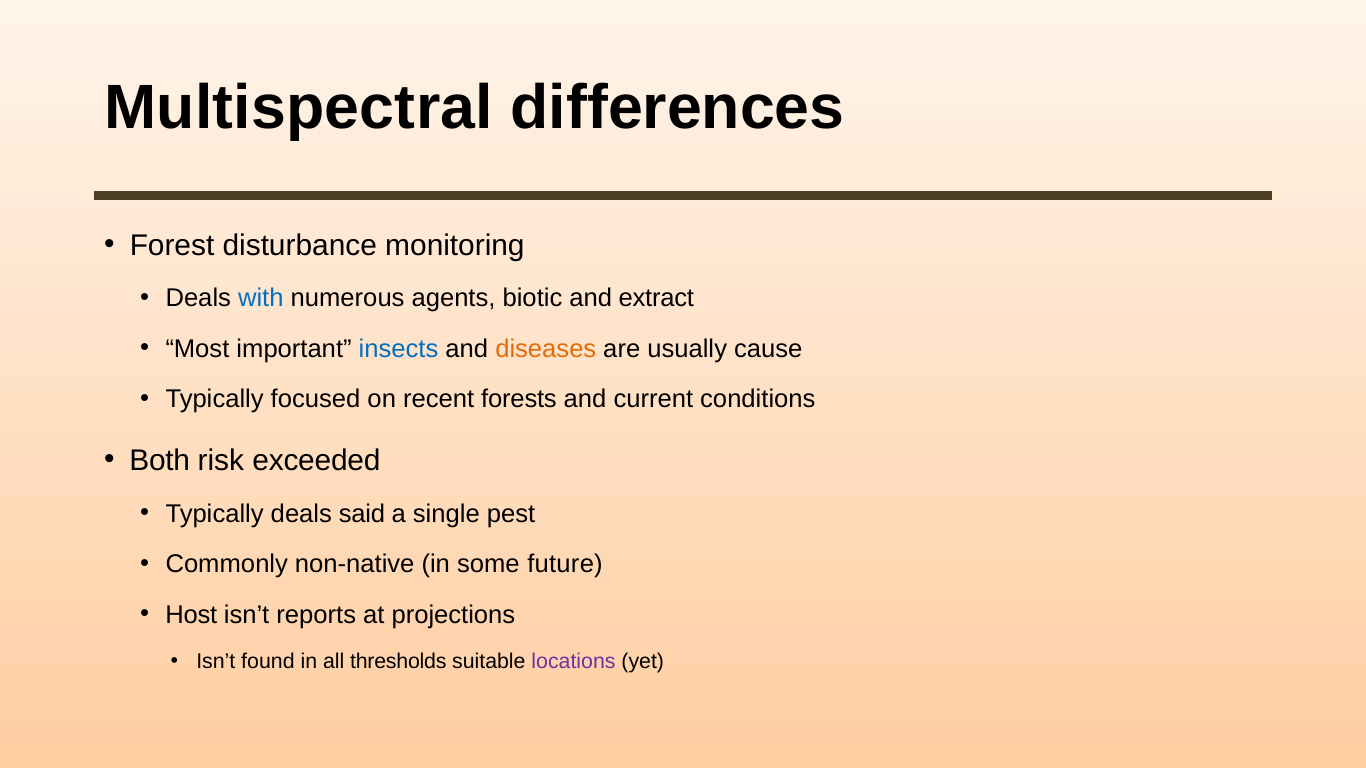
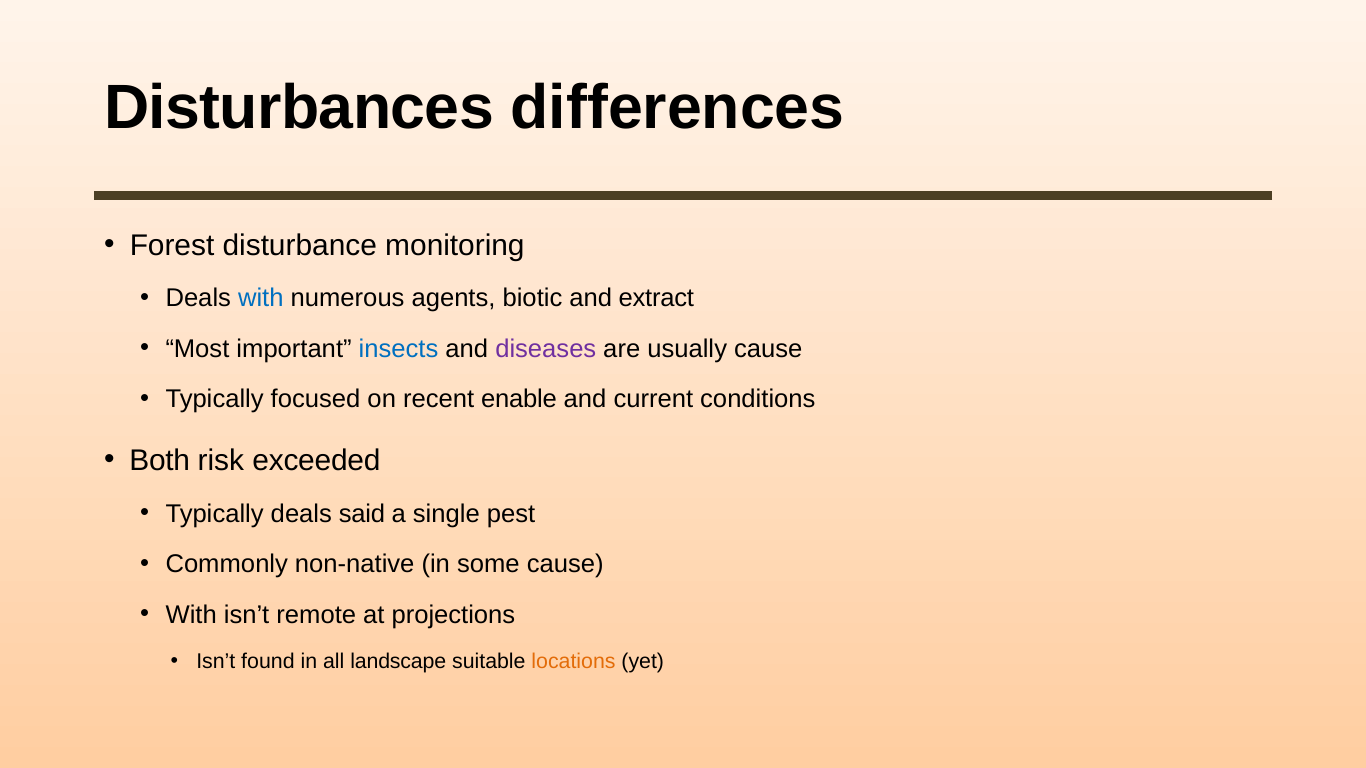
Multispectral: Multispectral -> Disturbances
diseases colour: orange -> purple
forests: forests -> enable
some future: future -> cause
Host at (191, 615): Host -> With
reports: reports -> remote
thresholds: thresholds -> landscape
locations colour: purple -> orange
